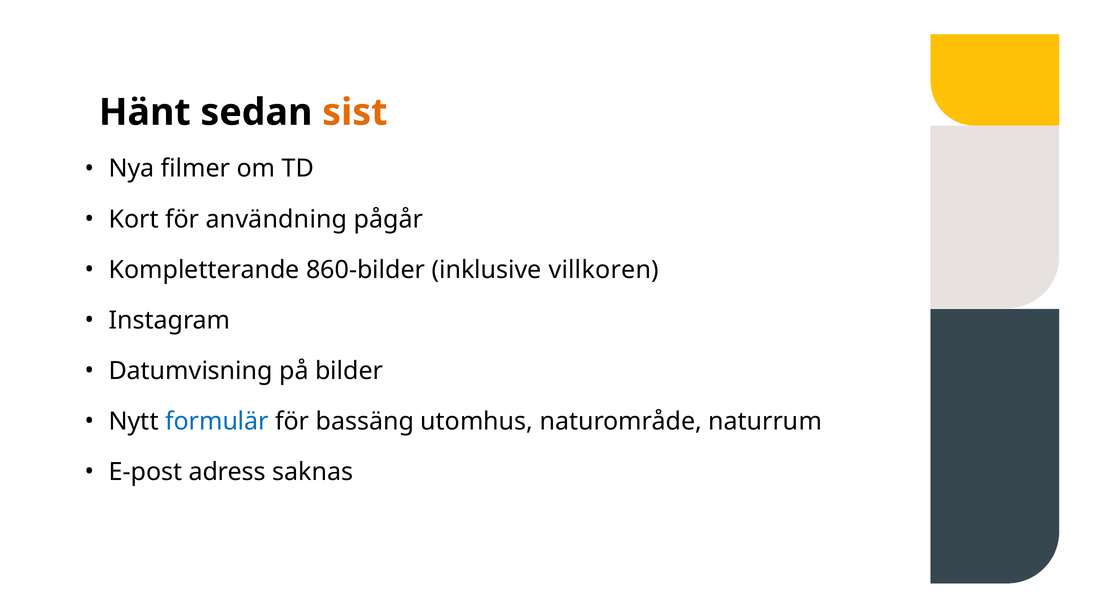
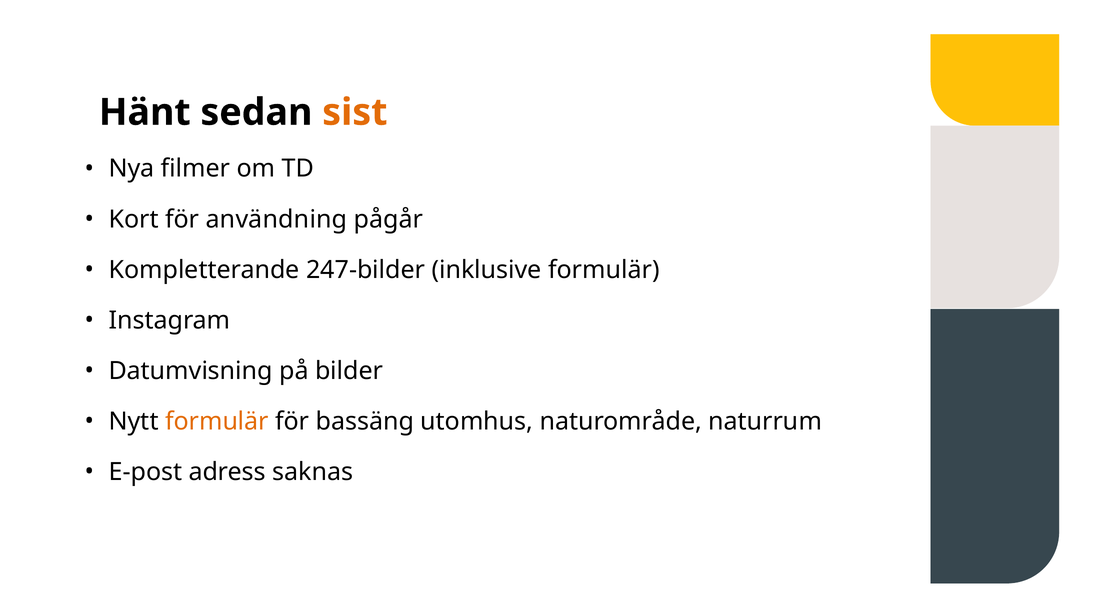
860-bilder: 860-bilder -> 247-bilder
inklusive villkoren: villkoren -> formulär
formulär at (217, 421) colour: blue -> orange
